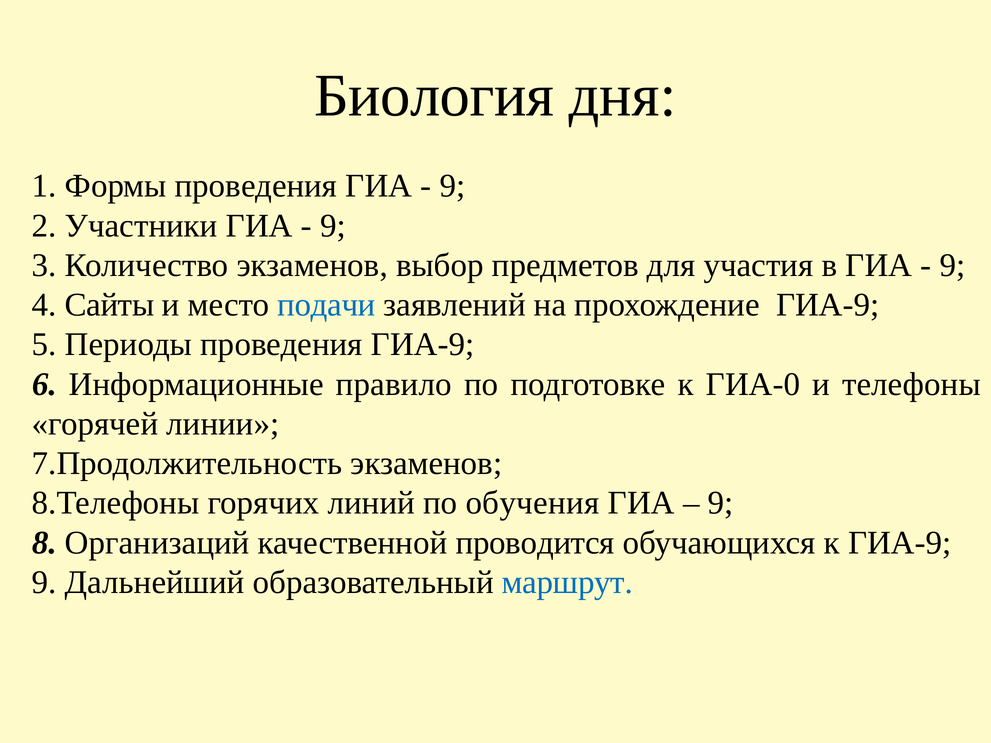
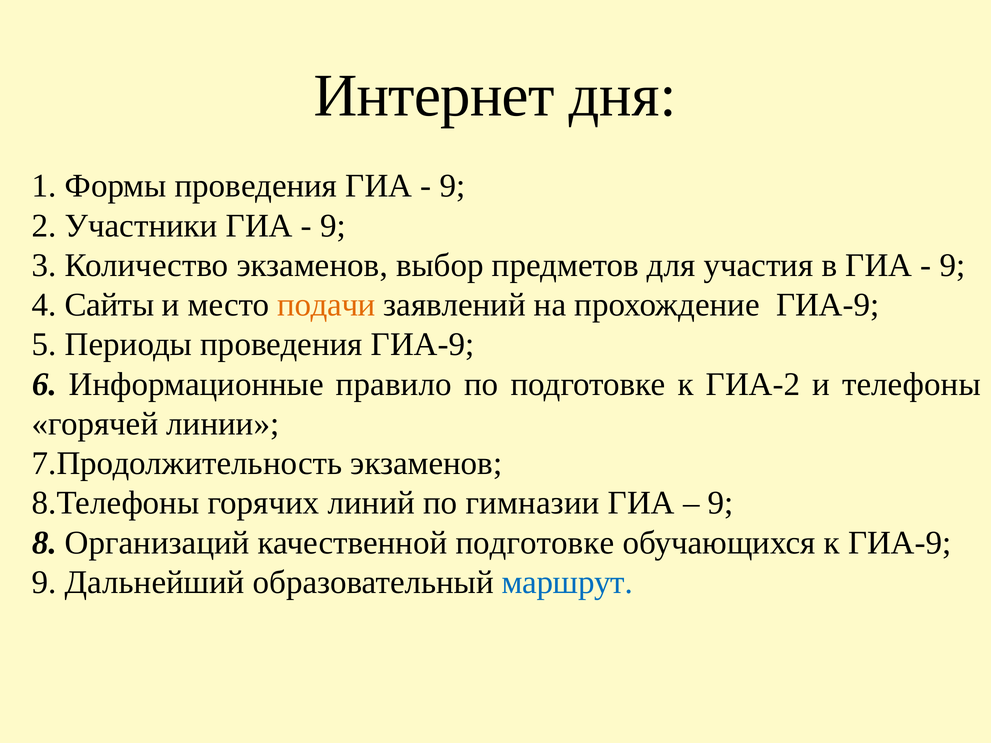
Биология: Биология -> Интернет
подачи colour: blue -> orange
ГИА-0: ГИА-0 -> ГИА-2
обучения: обучения -> гимназии
качественной проводится: проводится -> подготовке
